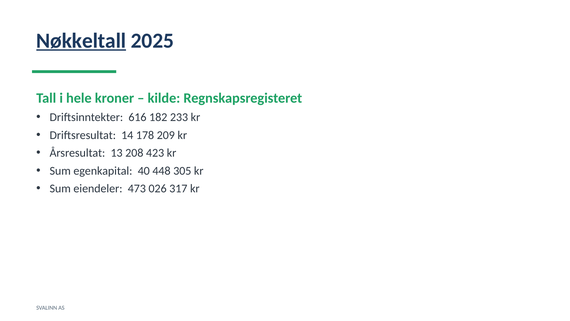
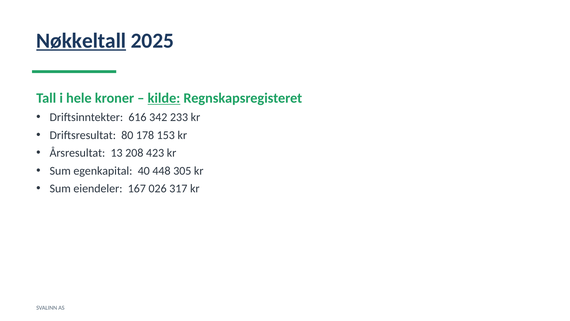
kilde underline: none -> present
182: 182 -> 342
14: 14 -> 80
209: 209 -> 153
473: 473 -> 167
